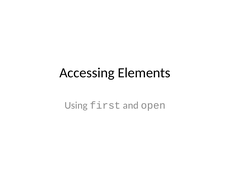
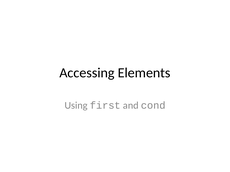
open: open -> cond
